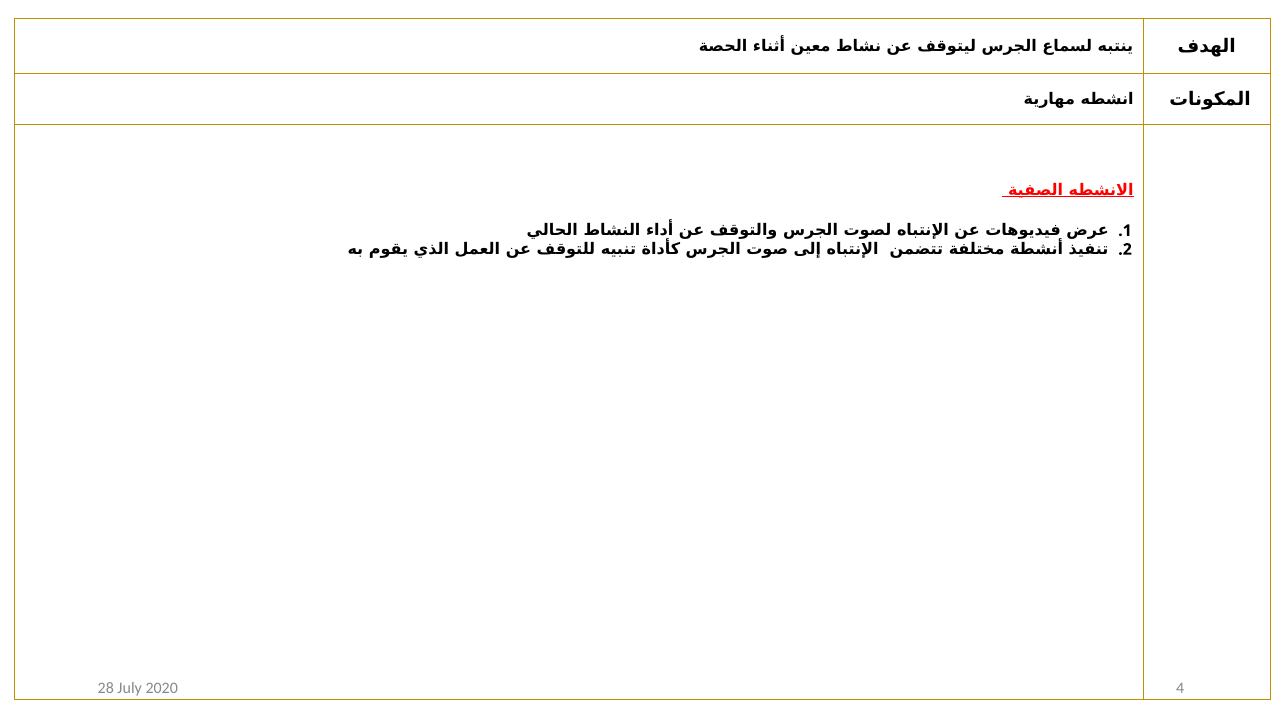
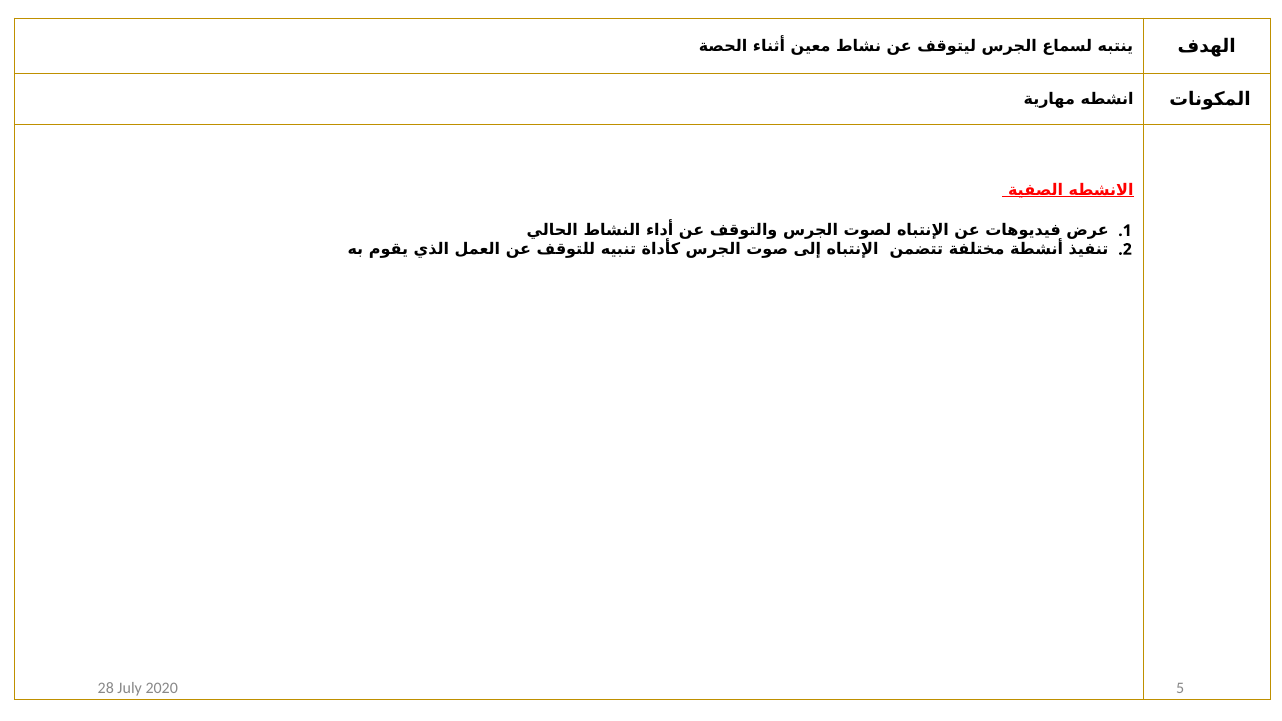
4: 4 -> 5
